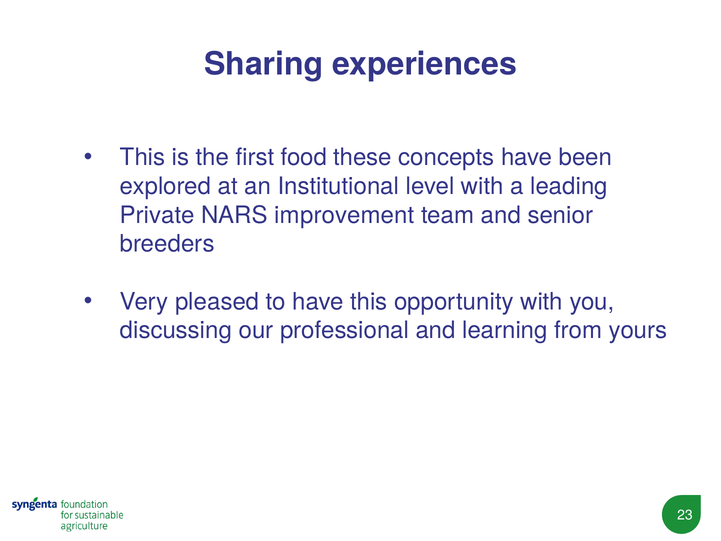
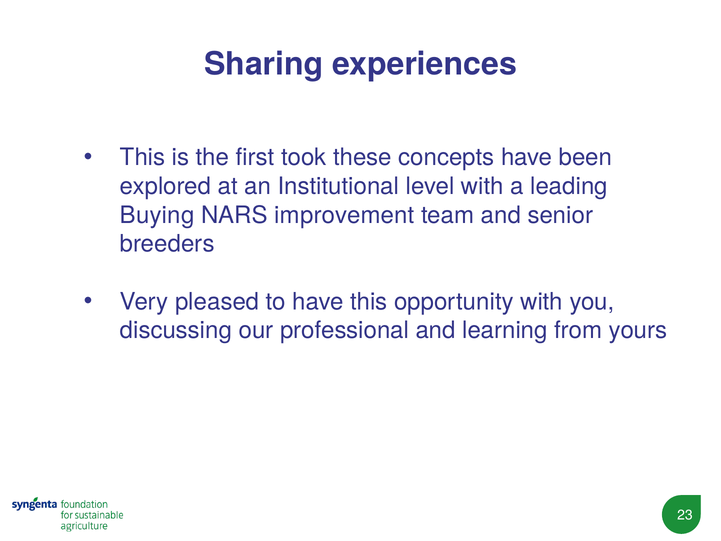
food: food -> took
Private: Private -> Buying
